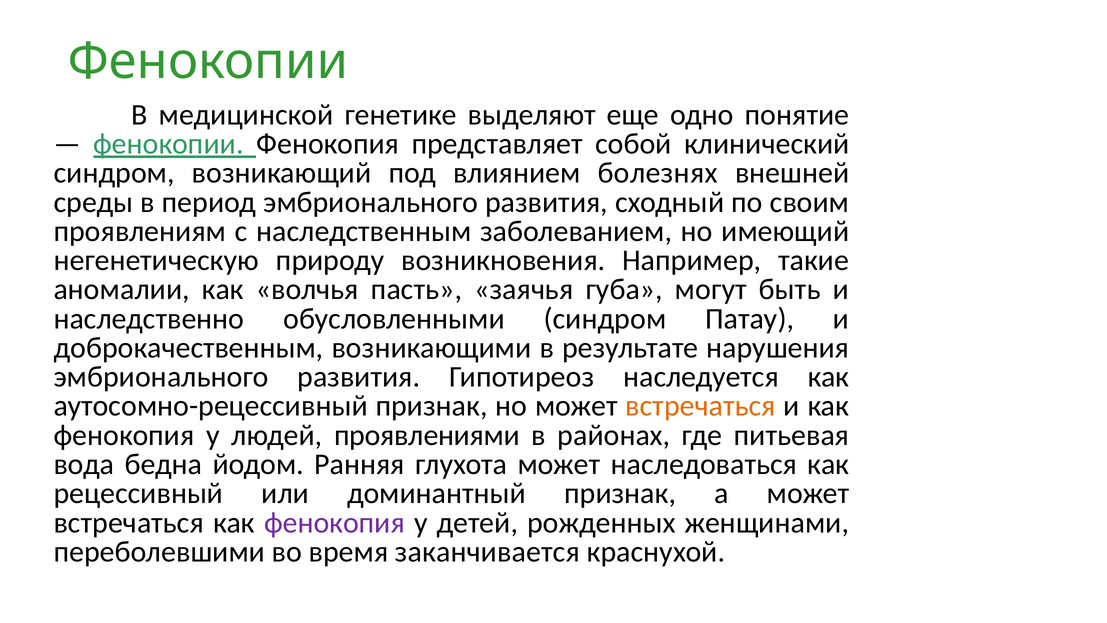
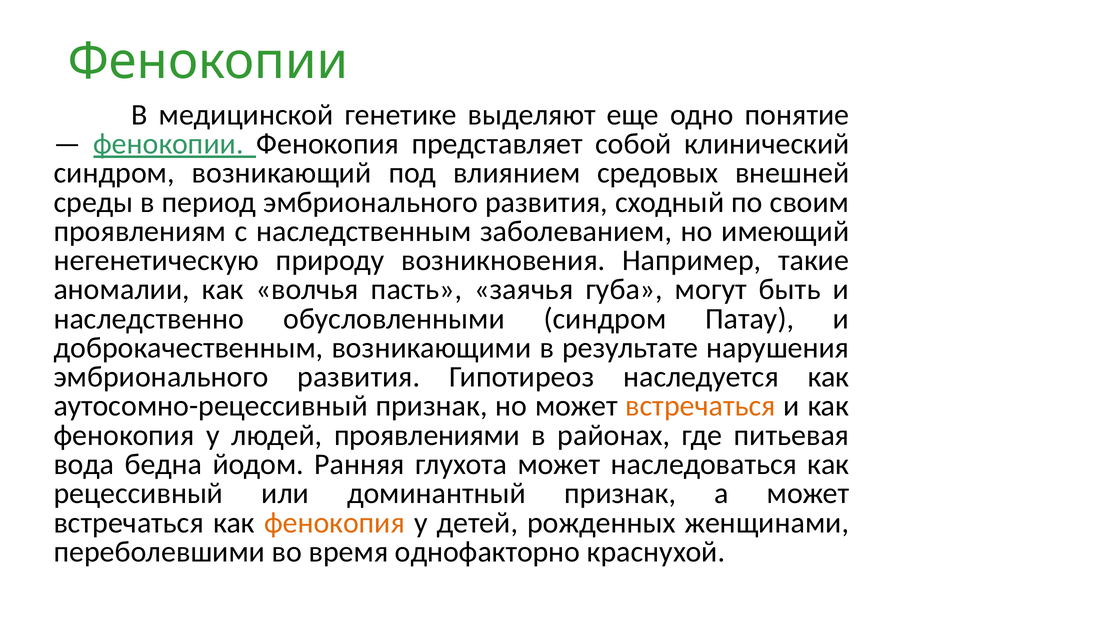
болезнях: болезнях -> средовых
фенокопия at (334, 522) colour: purple -> orange
заканчивается: заканчивается -> однофакторно
